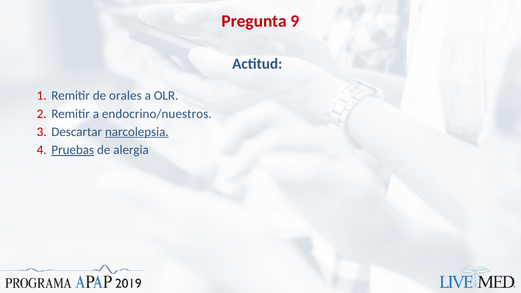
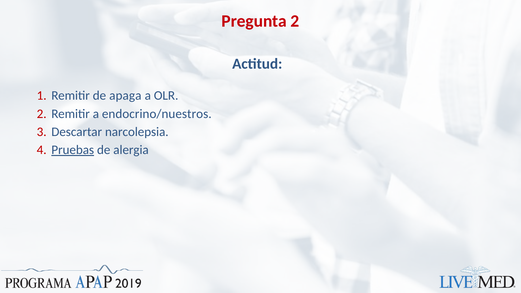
Pregunta 9: 9 -> 2
orales: orales -> apaga
narcolepsia underline: present -> none
